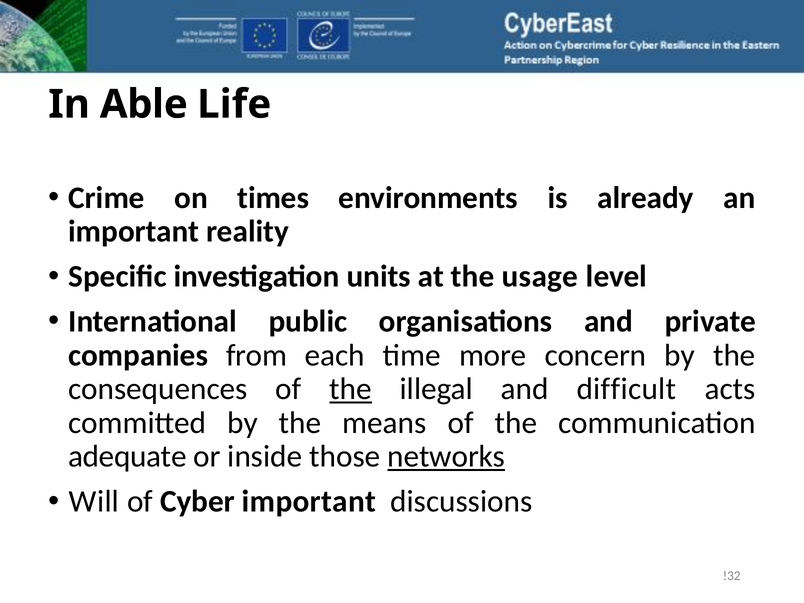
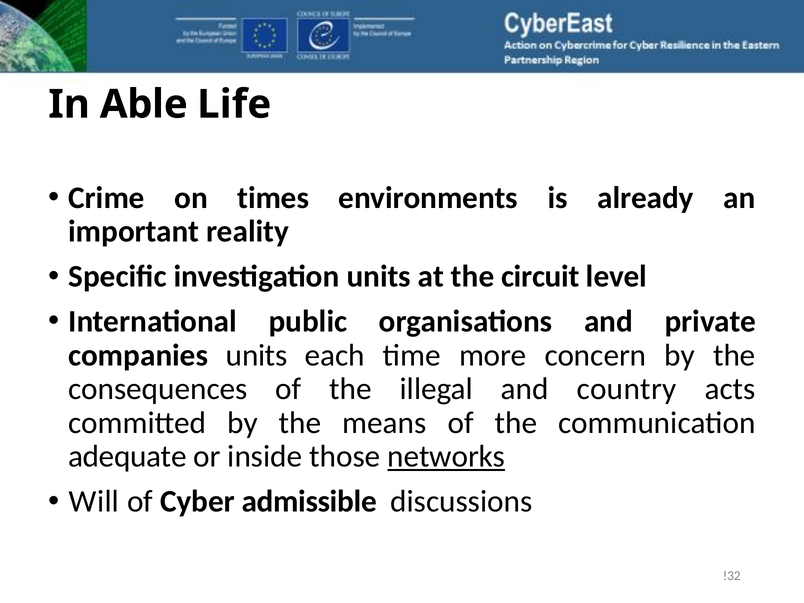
usage: usage -> circuit
companies from: from -> units
the at (351, 389) underline: present -> none
difficult: difficult -> country
Cyber important: important -> admissible
